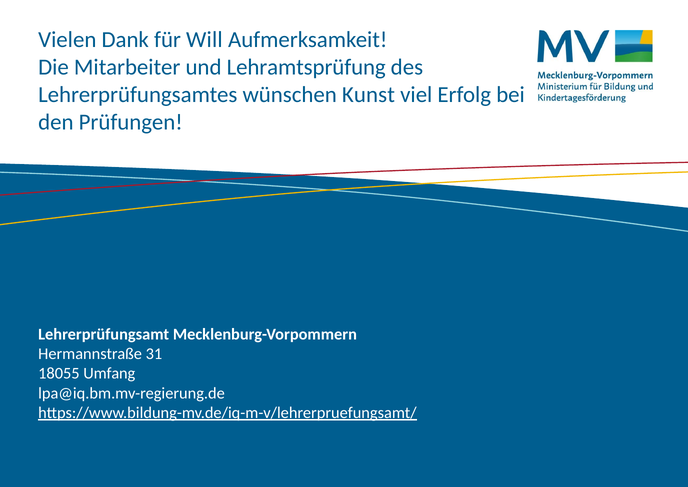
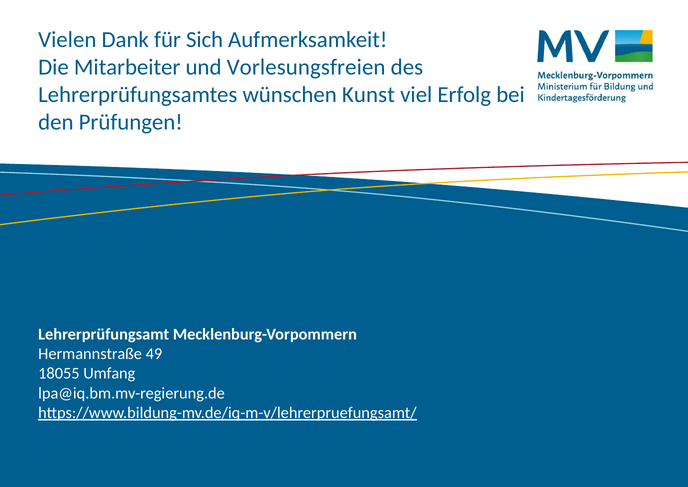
Will: Will -> Sich
Lehramtsprüfung: Lehramtsprüfung -> Vorlesungsfreien
31: 31 -> 49
